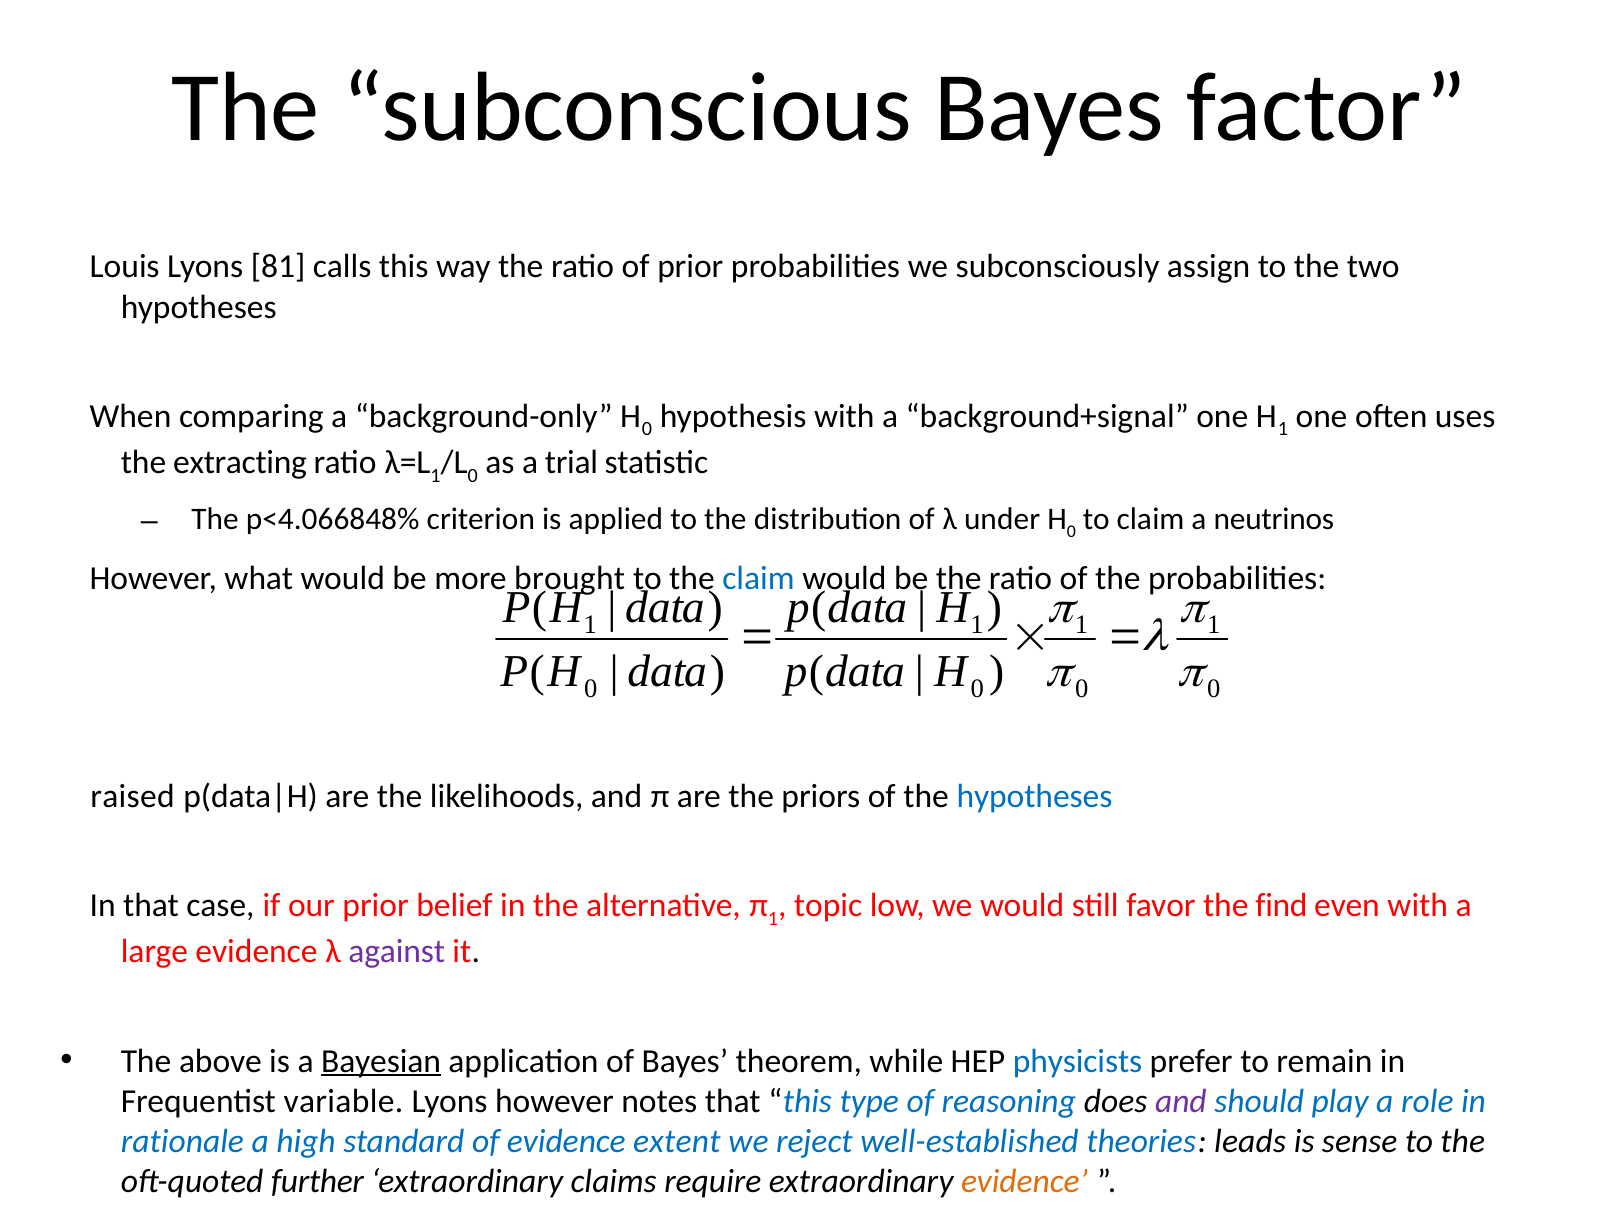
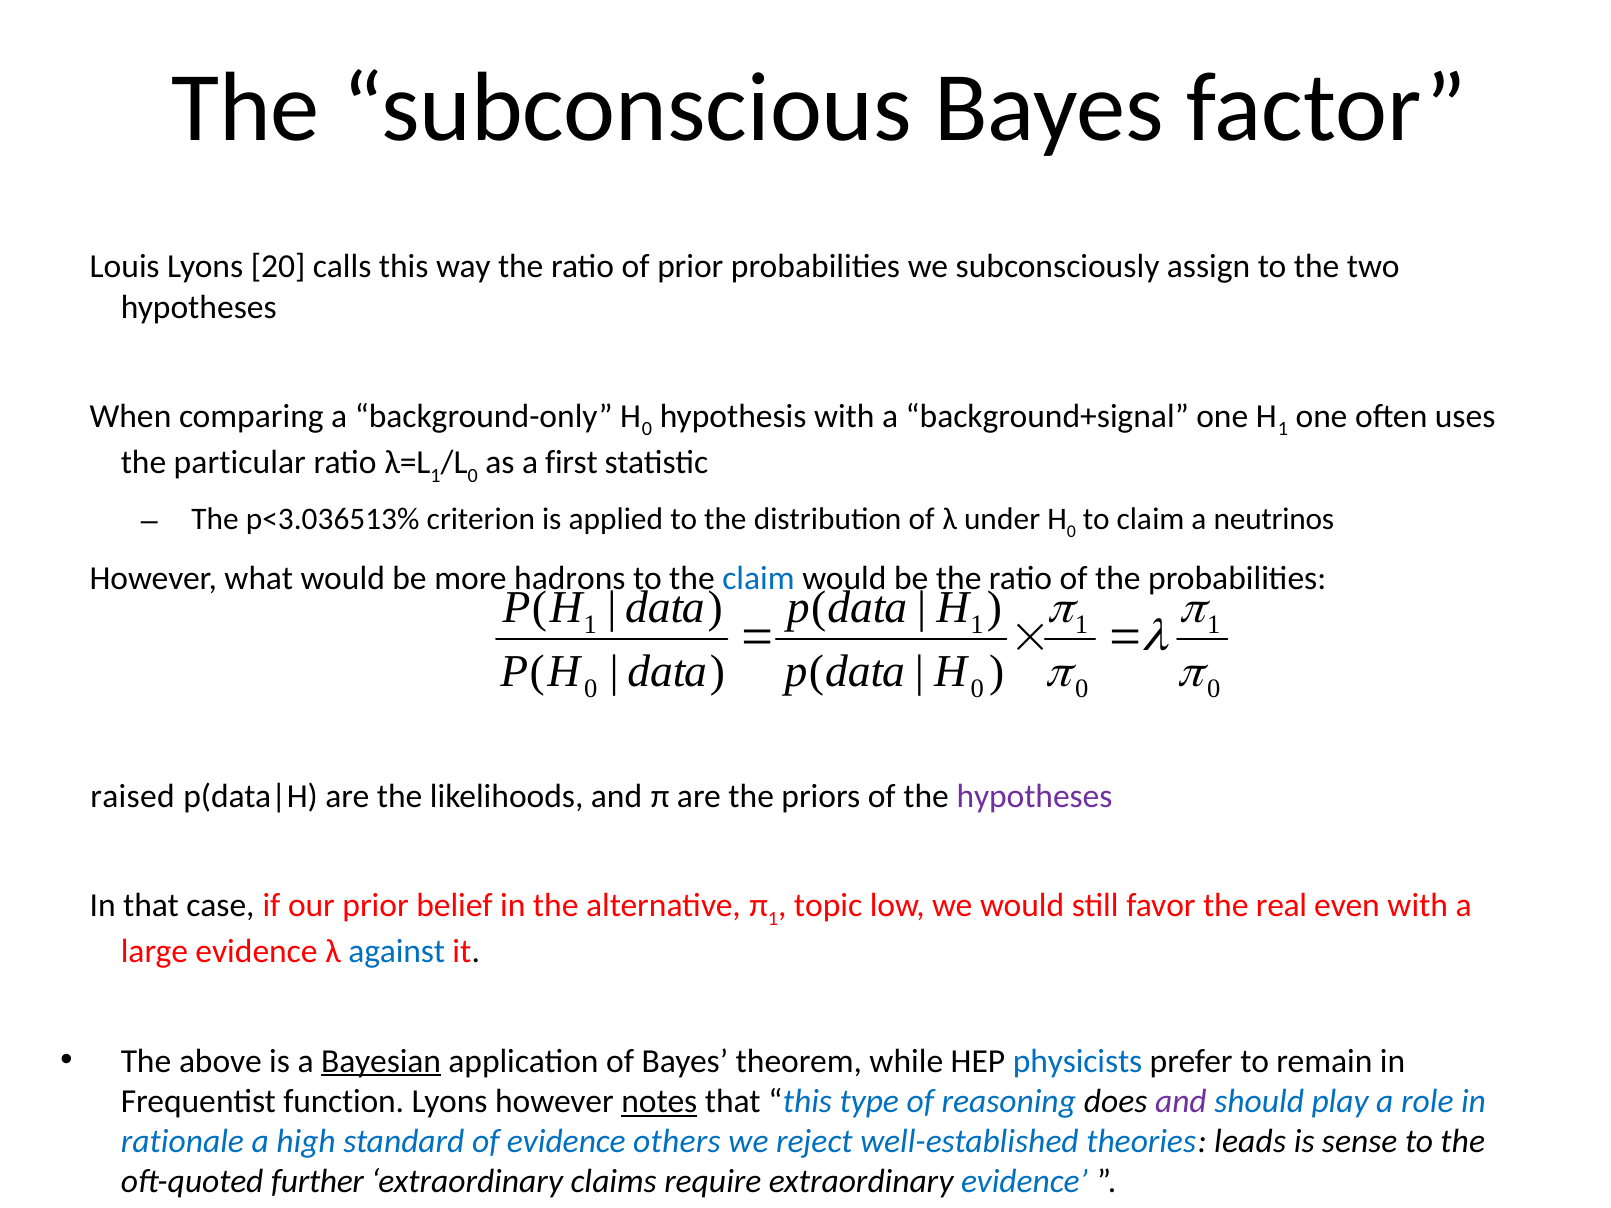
81: 81 -> 20
extracting: extracting -> particular
trial: trial -> first
p<4.066848%: p<4.066848% -> p<3.036513%
brought: brought -> hadrons
hypotheses at (1034, 797) colour: blue -> purple
find: find -> real
against colour: purple -> blue
variable: variable -> function
notes underline: none -> present
extent: extent -> others
evidence at (1024, 1182) colour: orange -> blue
